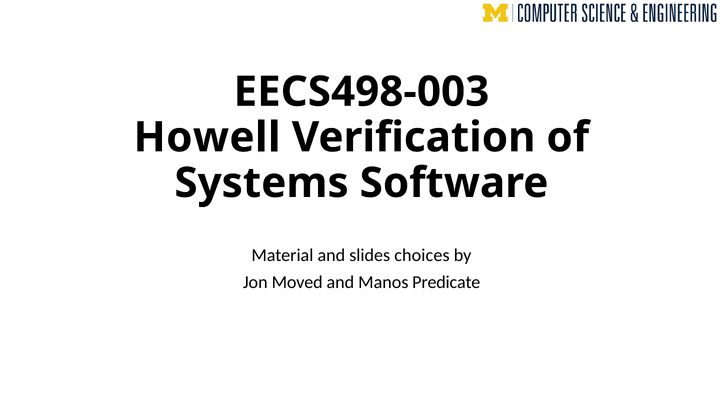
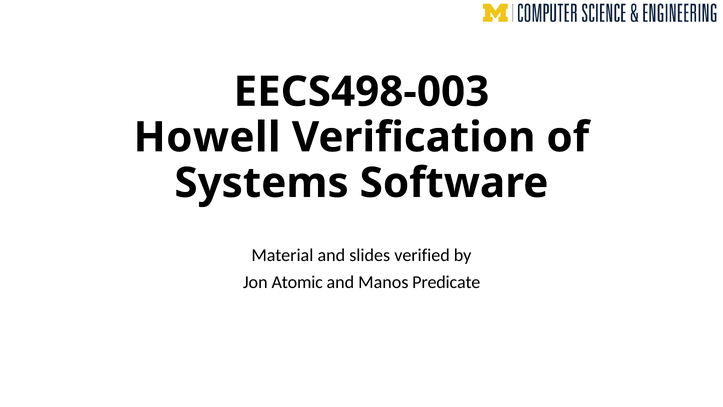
choices: choices -> verified
Moved: Moved -> Atomic
